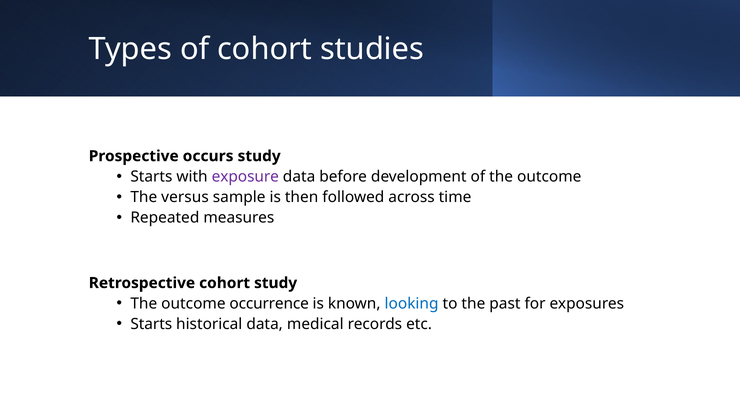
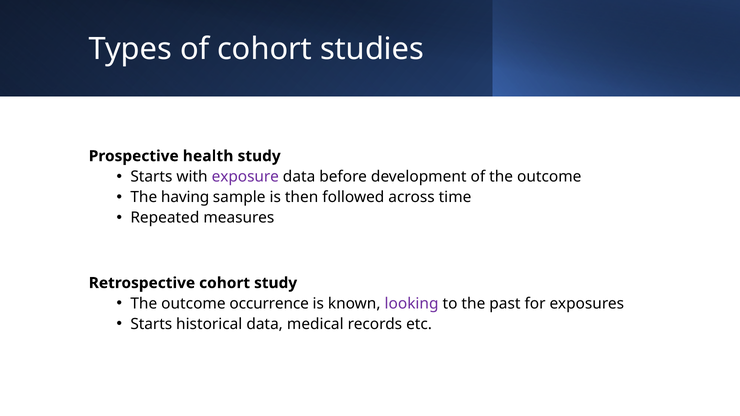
occurs: occurs -> health
versus: versus -> having
looking colour: blue -> purple
